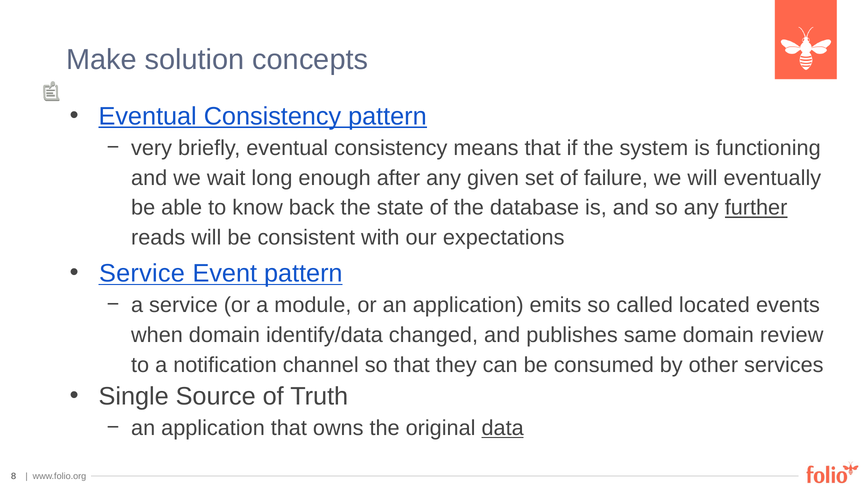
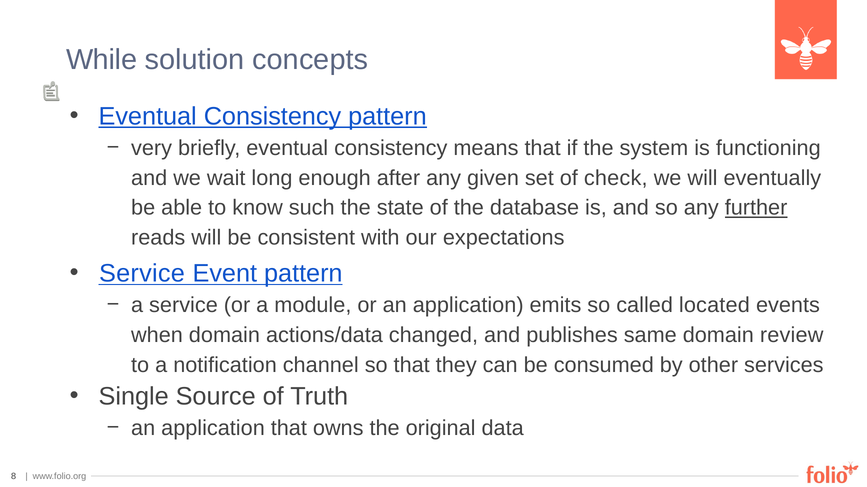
Make: Make -> While
failure: failure -> check
back: back -> such
identify/data: identify/data -> actions/data
data underline: present -> none
